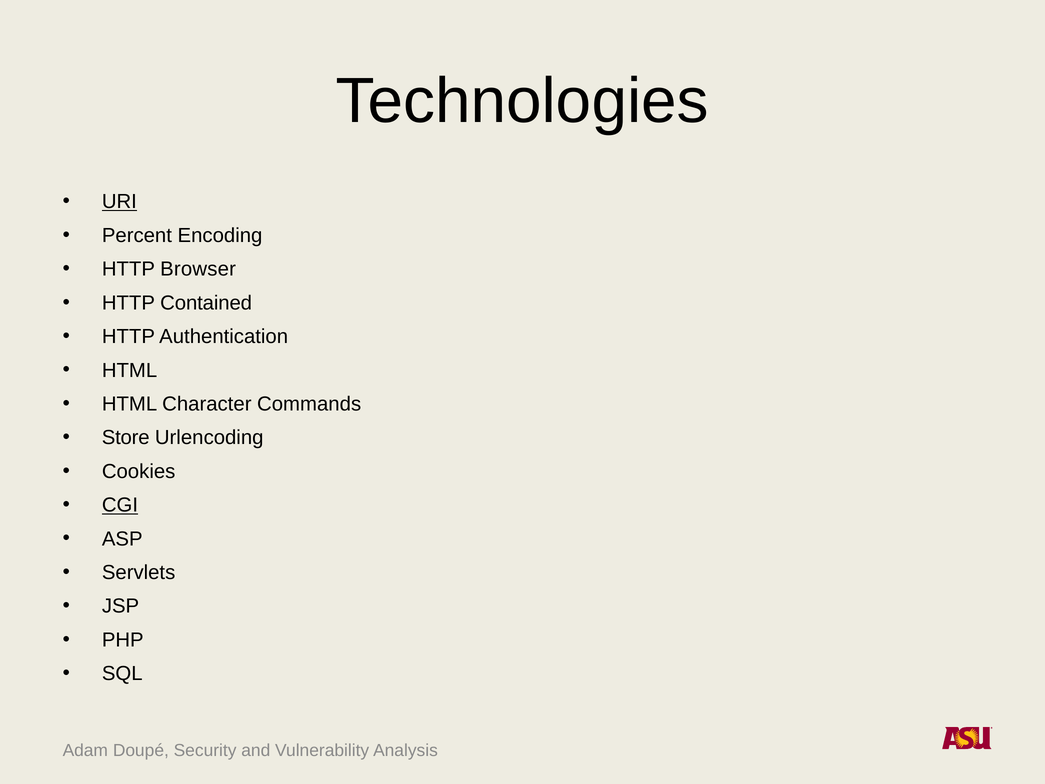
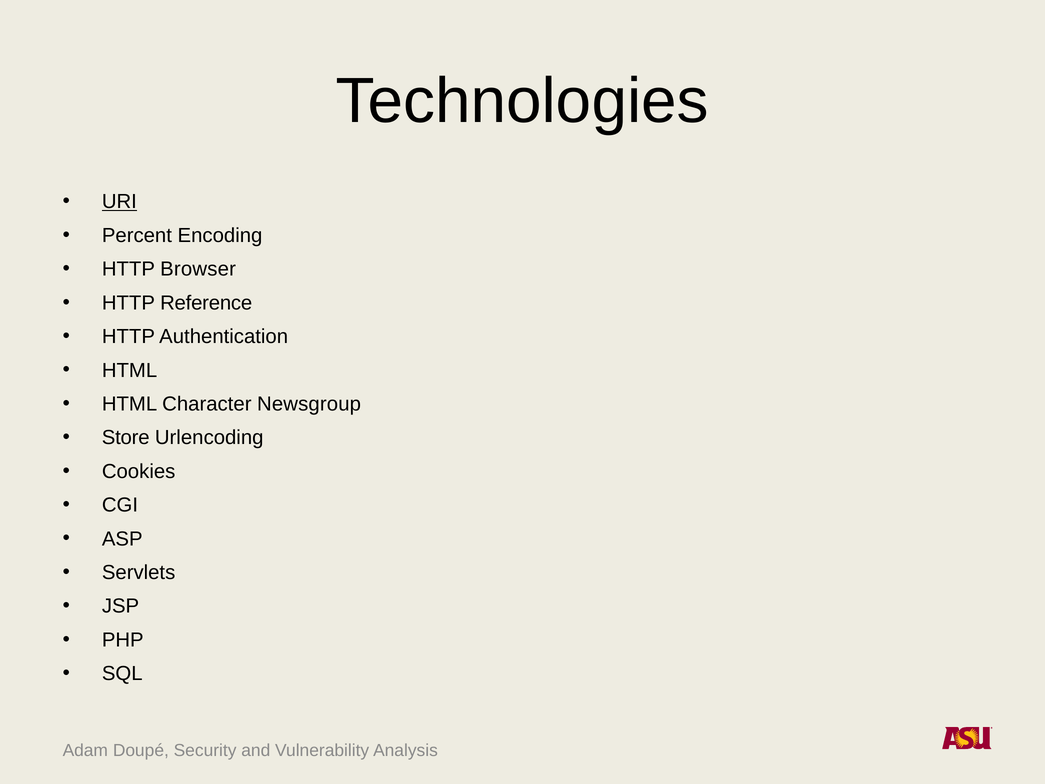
Contained: Contained -> Reference
Commands: Commands -> Newsgroup
CGI underline: present -> none
